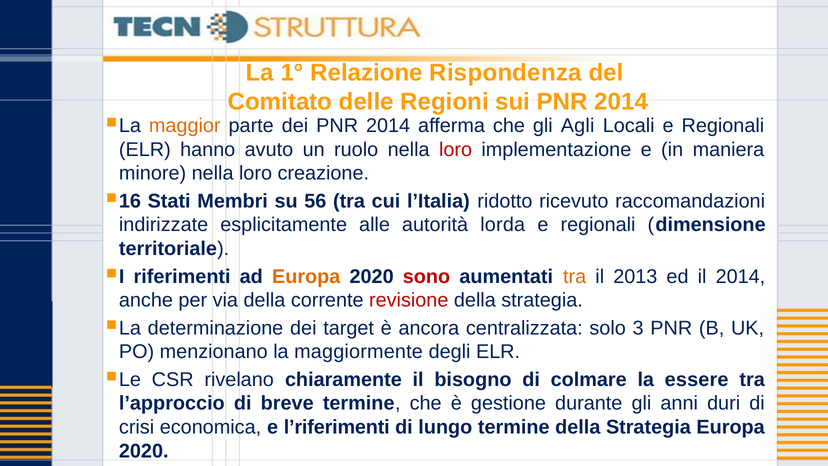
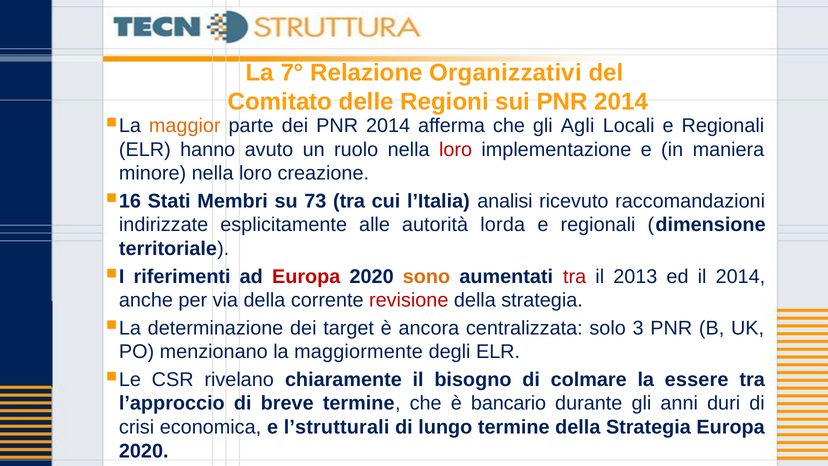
1°: 1° -> 7°
Rispondenza: Rispondenza -> Organizzativi
56: 56 -> 73
ridotto: ridotto -> analisi
Europa at (306, 276) colour: orange -> red
sono colour: red -> orange
tra at (575, 276) colour: orange -> red
gestione: gestione -> bancario
l’riferimenti: l’riferimenti -> l’strutturali
